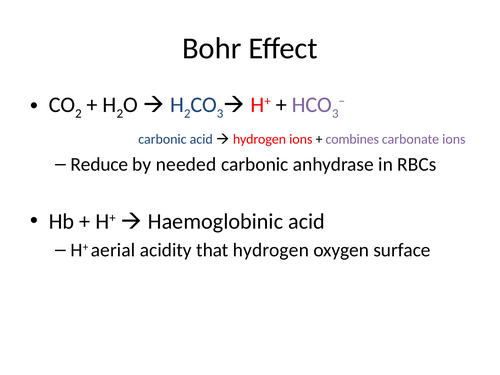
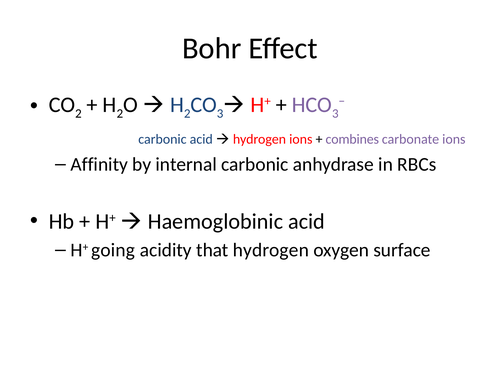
Reduce: Reduce -> Affinity
needed: needed -> internal
aerial: aerial -> going
